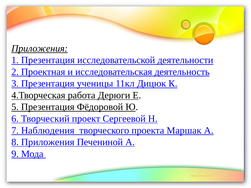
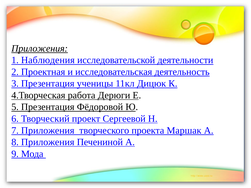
1 Презентация: Презентация -> Наблюдения
7 Наблюдения: Наблюдения -> Приложения
